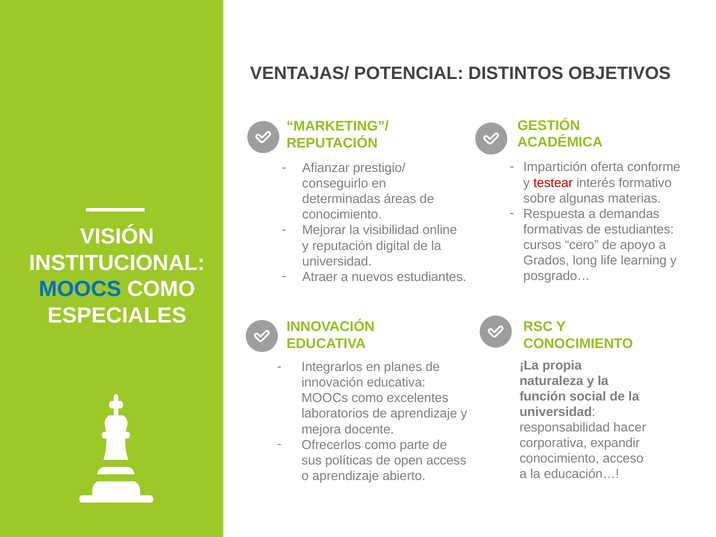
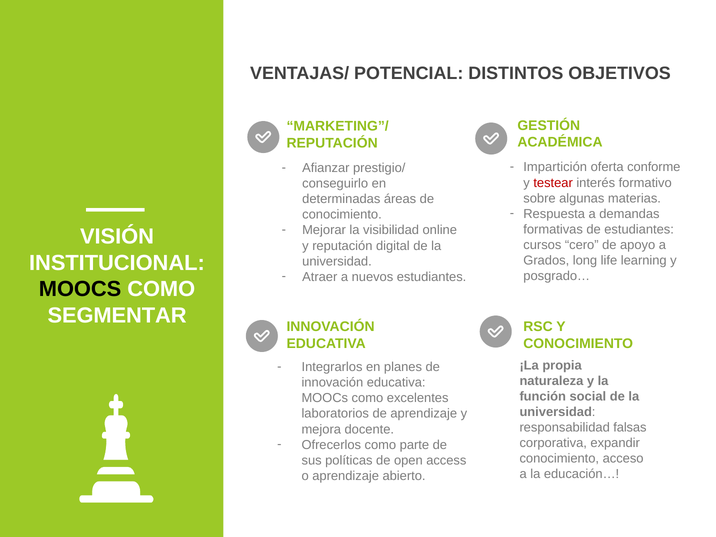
MOOCS at (80, 289) colour: blue -> black
ESPECIALES: ESPECIALES -> SEGMENTAR
hacer: hacer -> falsas
